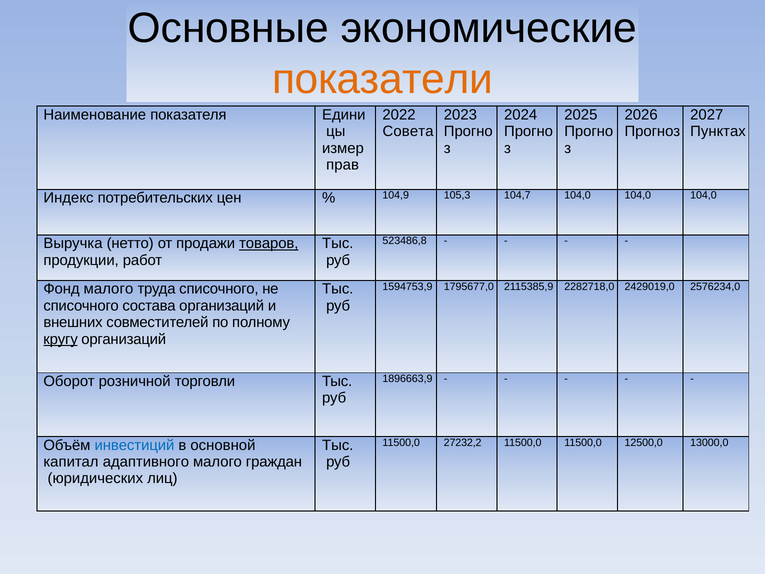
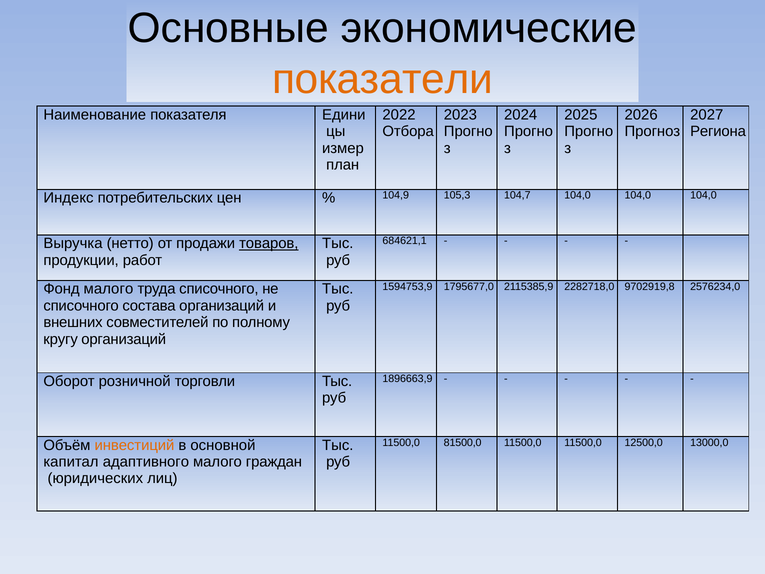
Совета: Совета -> Отбора
Пунктах: Пунктах -> Региона
прав: прав -> план
523486,8: 523486,8 -> 684621,1
2429019,0: 2429019,0 -> 9702919,8
кругу underline: present -> none
27232,2: 27232,2 -> 81500,0
инвестиций colour: blue -> orange
